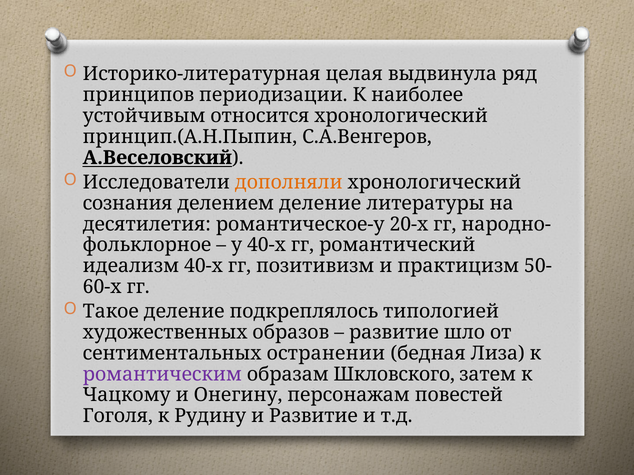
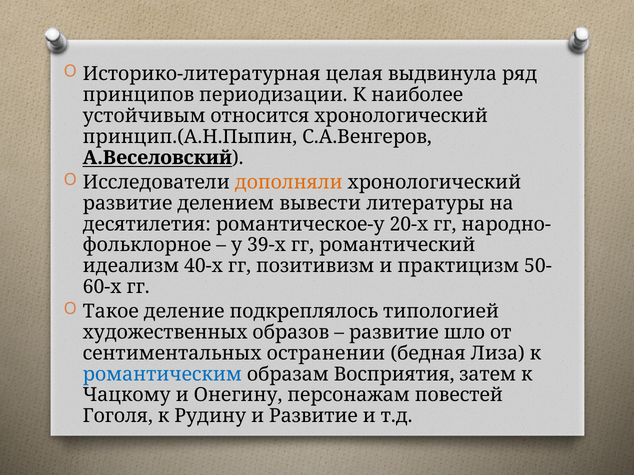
сознания at (128, 203): сознания -> развитие
делением деление: деление -> вывести
у 40-х: 40-х -> 39-х
романтическим colour: purple -> blue
Шкловского: Шкловского -> Восприятия
